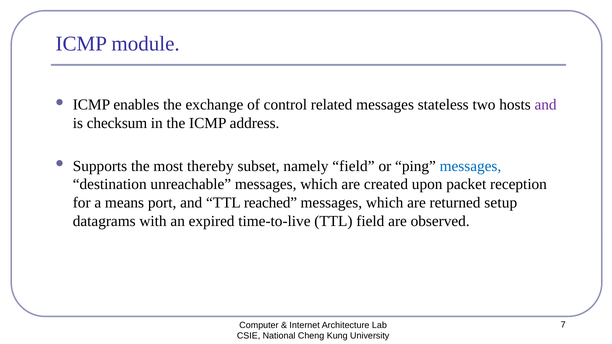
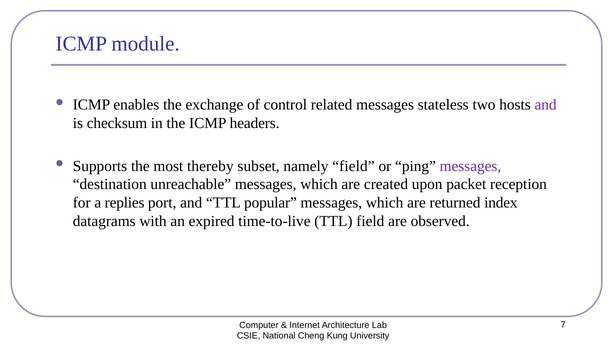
address: address -> headers
messages at (470, 166) colour: blue -> purple
means: means -> replies
reached: reached -> popular
setup: setup -> index
